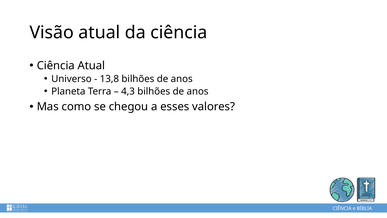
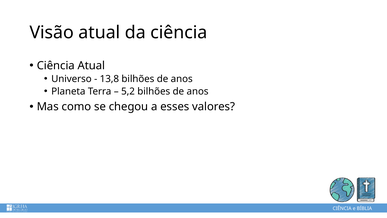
4,3: 4,3 -> 5,2
